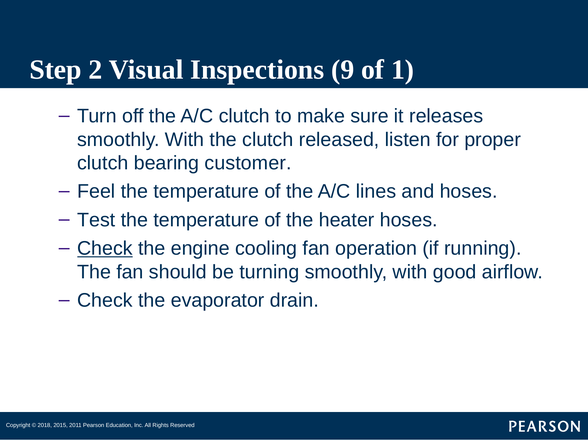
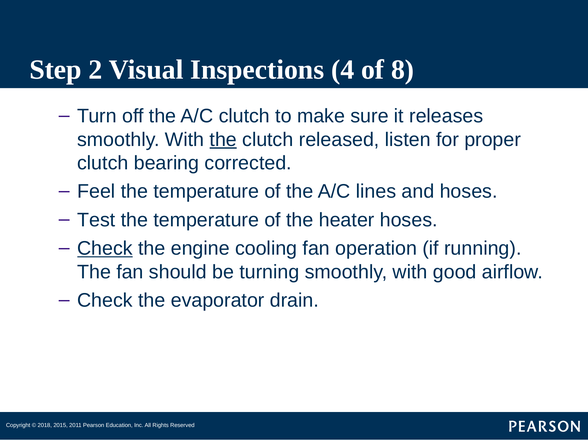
9: 9 -> 4
1: 1 -> 8
the at (223, 140) underline: none -> present
customer: customer -> corrected
